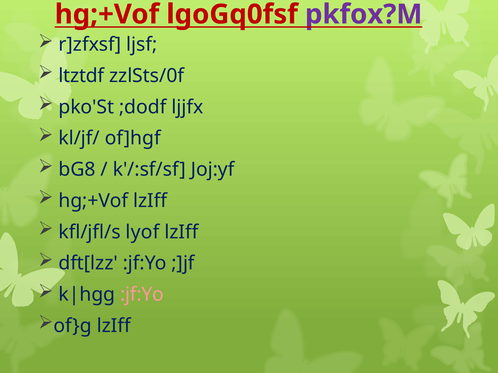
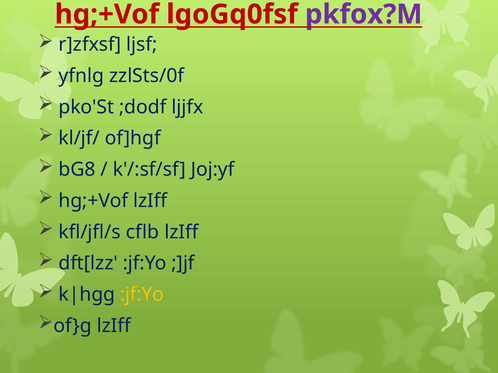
ltztdf: ltztdf -> yfnlg
lyof: lyof -> cflb
:jf:Yo at (142, 295) colour: pink -> yellow
